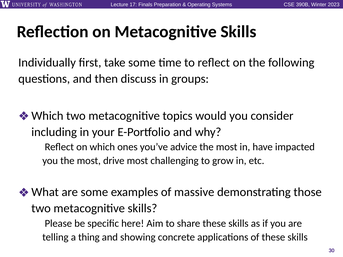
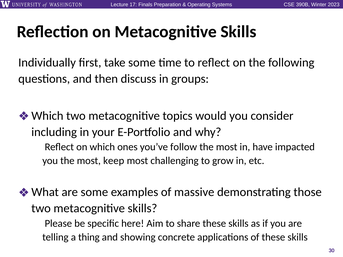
advice: advice -> follow
drive: drive -> keep
